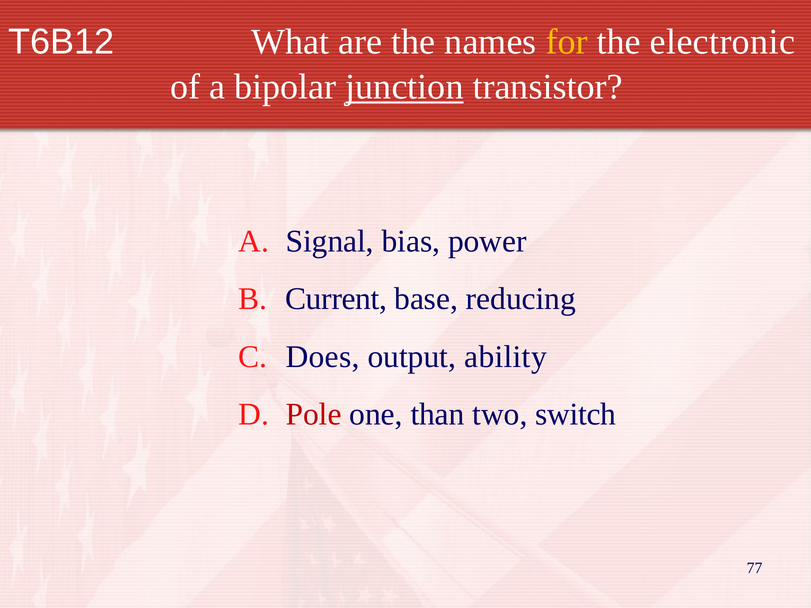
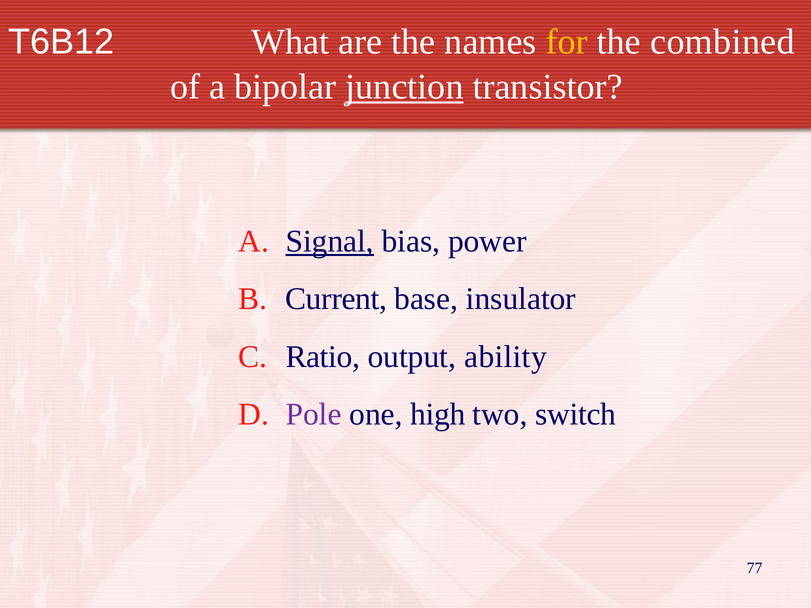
electronic: electronic -> combined
Signal underline: none -> present
reducing: reducing -> insulator
Does: Does -> Ratio
Pole colour: red -> purple
than: than -> high
